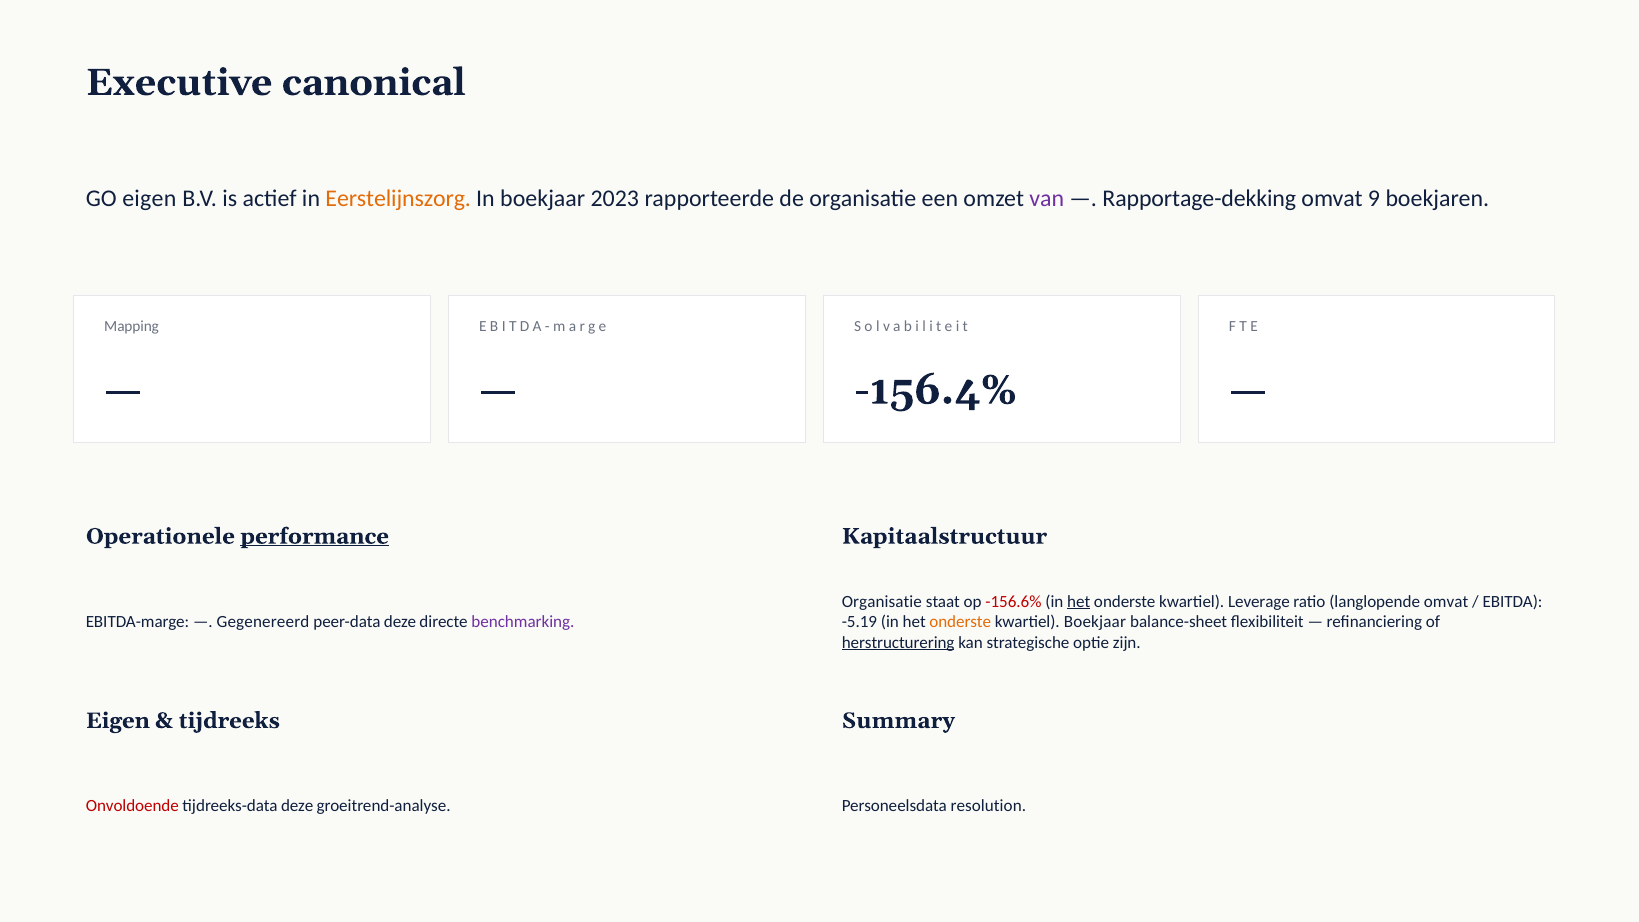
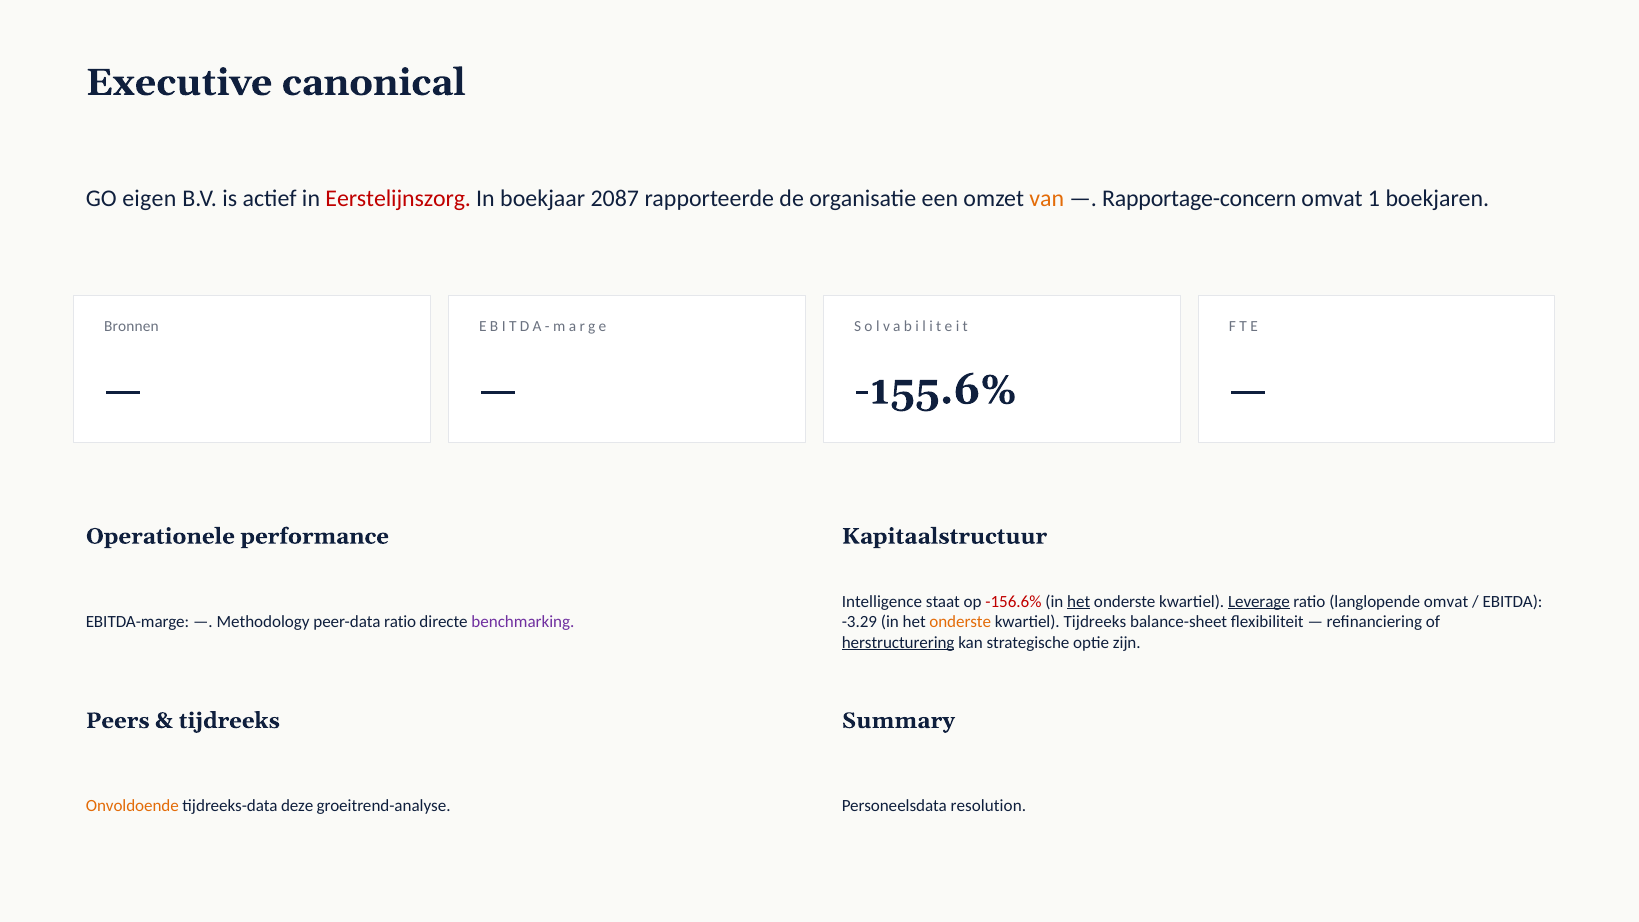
Eerstelijnszorg colour: orange -> red
2023: 2023 -> 2087
van colour: purple -> orange
Rapportage-dekking: Rapportage-dekking -> Rapportage-concern
9: 9 -> 1
Mapping: Mapping -> Bronnen
-156.4%: -156.4% -> -155.6%
performance underline: present -> none
Organisatie at (882, 601): Organisatie -> Intelligence
Leverage underline: none -> present
Gegenereerd: Gegenereerd -> Methodology
peer-data deze: deze -> ratio
-5.19: -5.19 -> -3.29
kwartiel Boekjaar: Boekjaar -> Tijdreeks
Eigen at (118, 721): Eigen -> Peers
Onvoldoende colour: red -> orange
